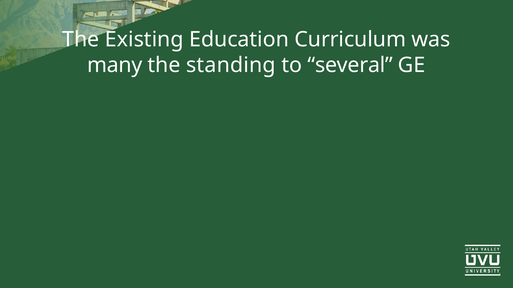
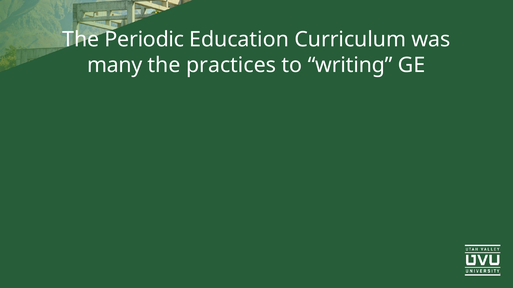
Existing: Existing -> Periodic
standing: standing -> practices
several: several -> writing
